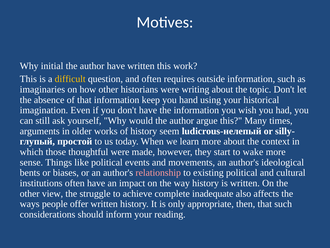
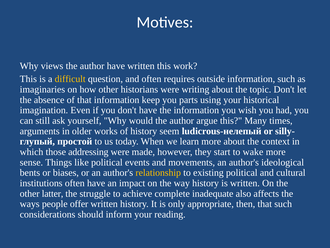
initial: initial -> views
hand: hand -> parts
thoughtful: thoughtful -> addressing
relationship colour: pink -> yellow
view: view -> latter
